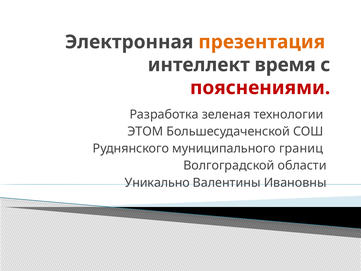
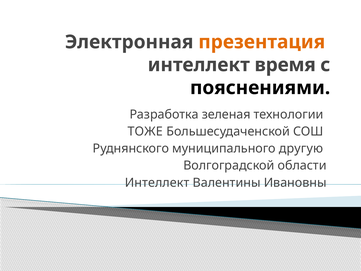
пояснениями colour: red -> black
ЭТОМ: ЭТОМ -> ТОЖЕ
границ: границ -> другую
Уникально at (157, 182): Уникально -> Интеллект
